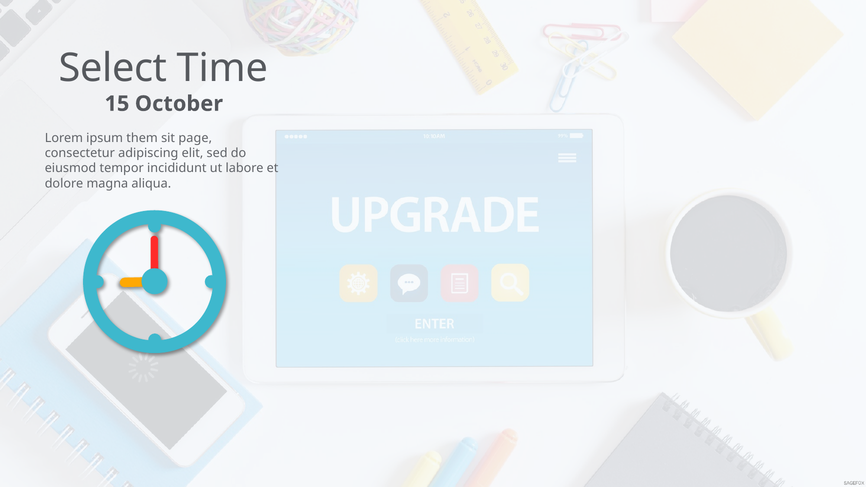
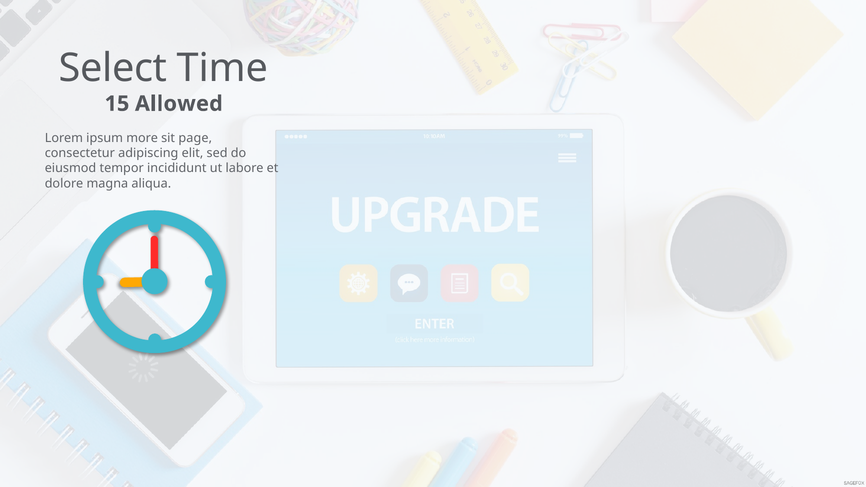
October: October -> Allowed
them: them -> more
